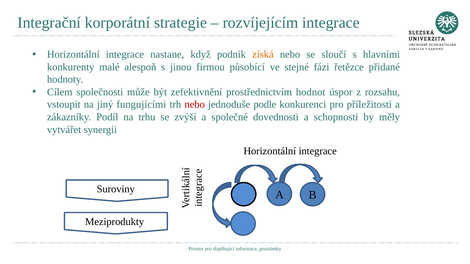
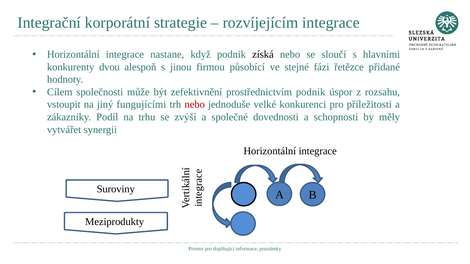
získá colour: orange -> black
malé: malé -> dvou
prostřednictvím hodnot: hodnot -> podnik
podle: podle -> velké
